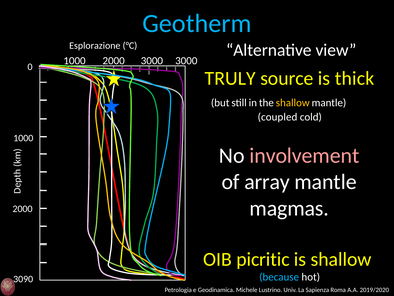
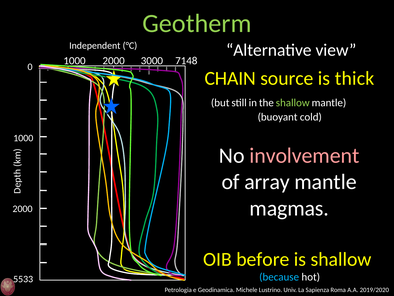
Geotherm colour: light blue -> light green
Esplorazione: Esplorazione -> Independent
3000 at (186, 61): 3000 -> 7148
TRULY: TRULY -> CHAIN
shallow at (293, 102) colour: yellow -> light green
coupled: coupled -> buoyant
picritic: picritic -> before
3090: 3090 -> 5533
